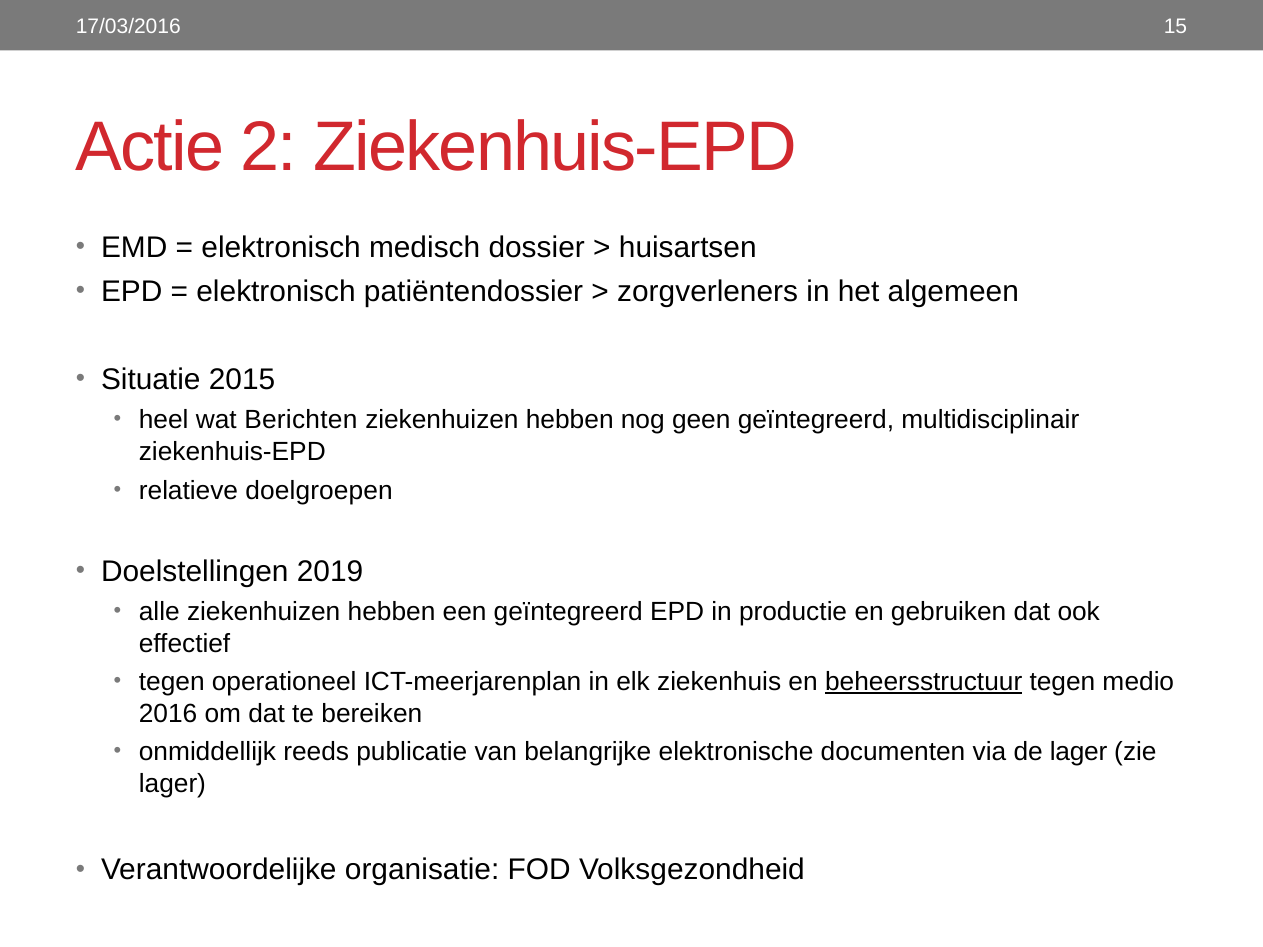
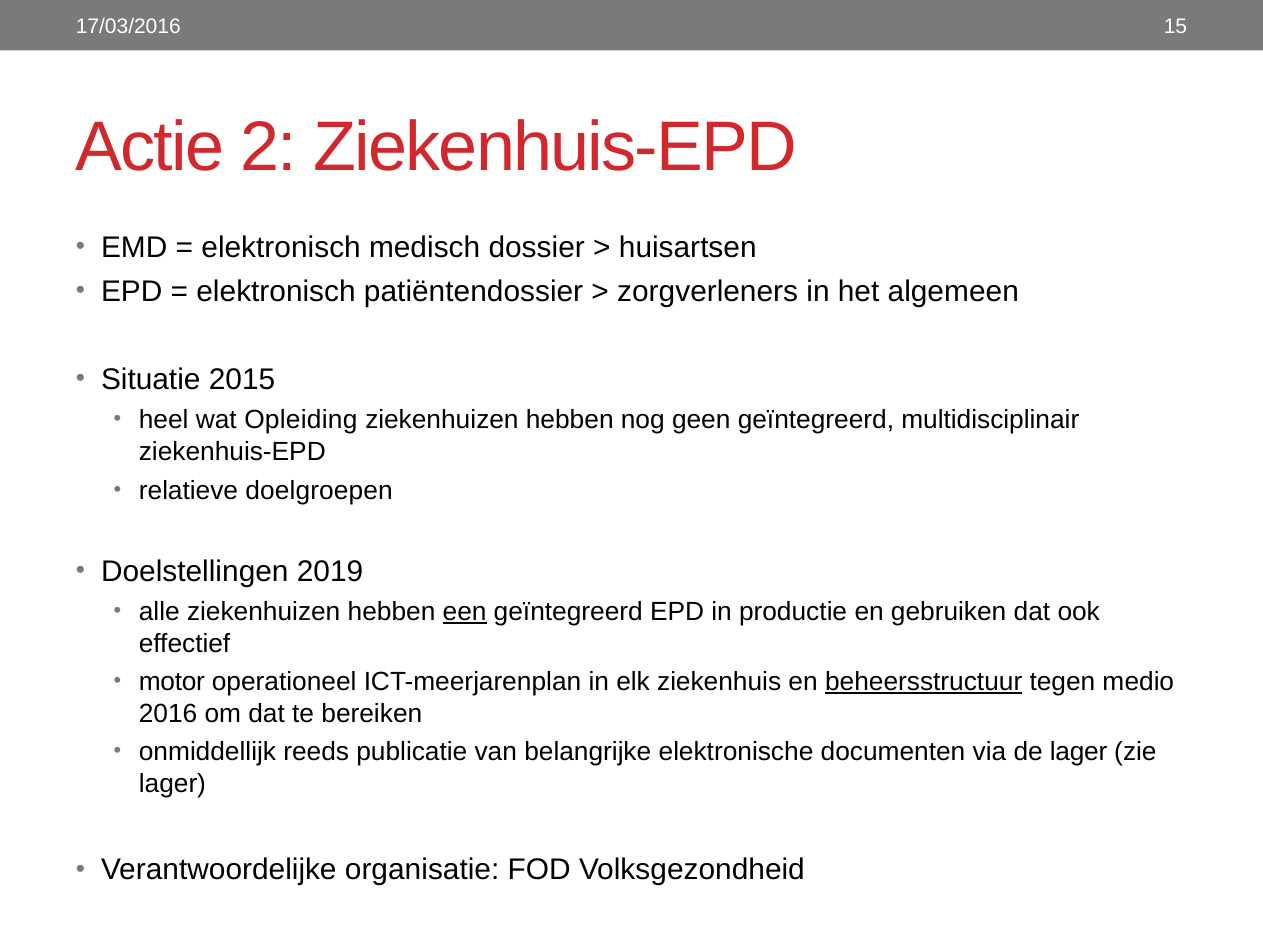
Berichten: Berichten -> Opleiding
een underline: none -> present
tegen at (172, 682): tegen -> motor
